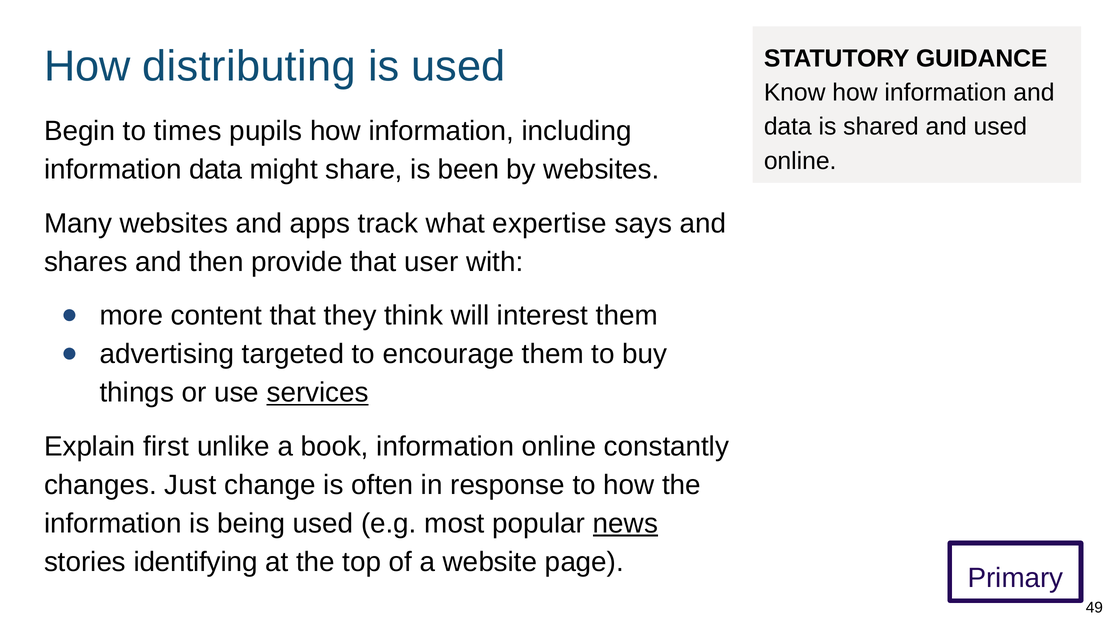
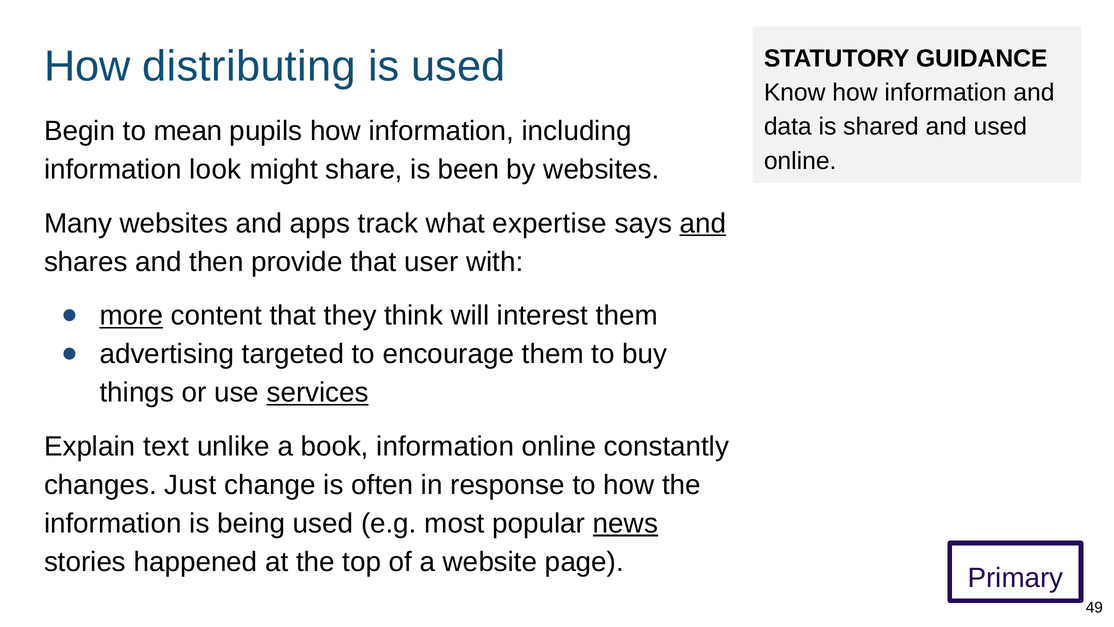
times: times -> mean
information data: data -> look
and at (703, 223) underline: none -> present
more underline: none -> present
first: first -> text
identifying: identifying -> happened
